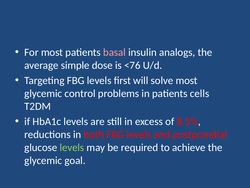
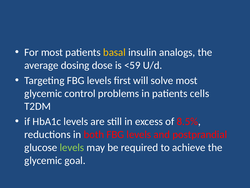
basal colour: pink -> yellow
simple: simple -> dosing
<76: <76 -> <59
